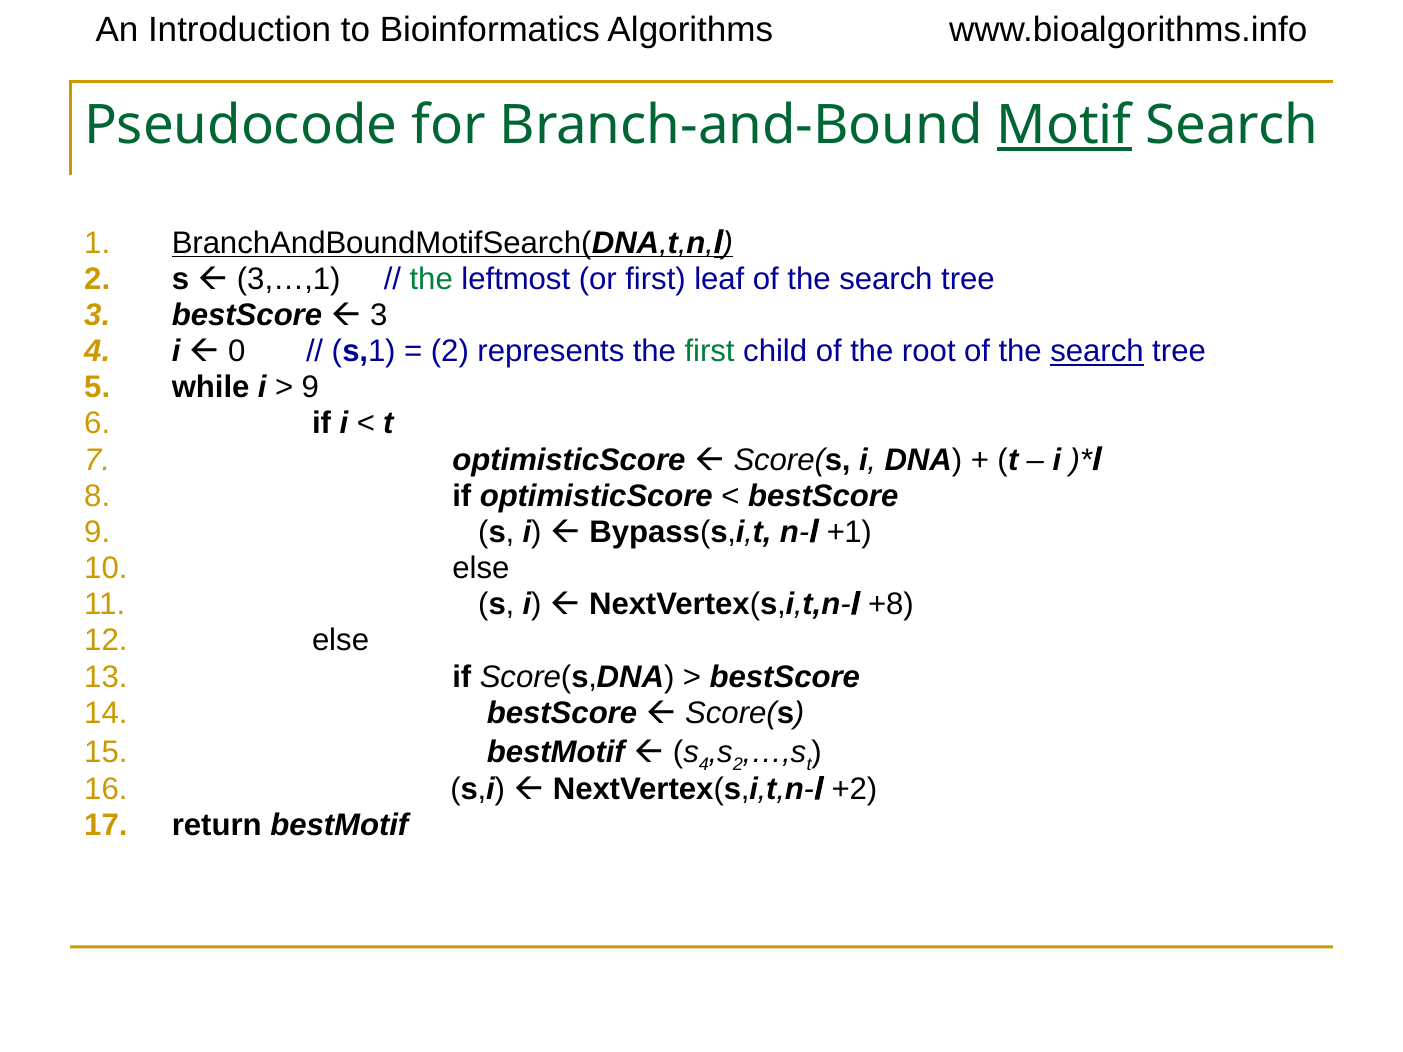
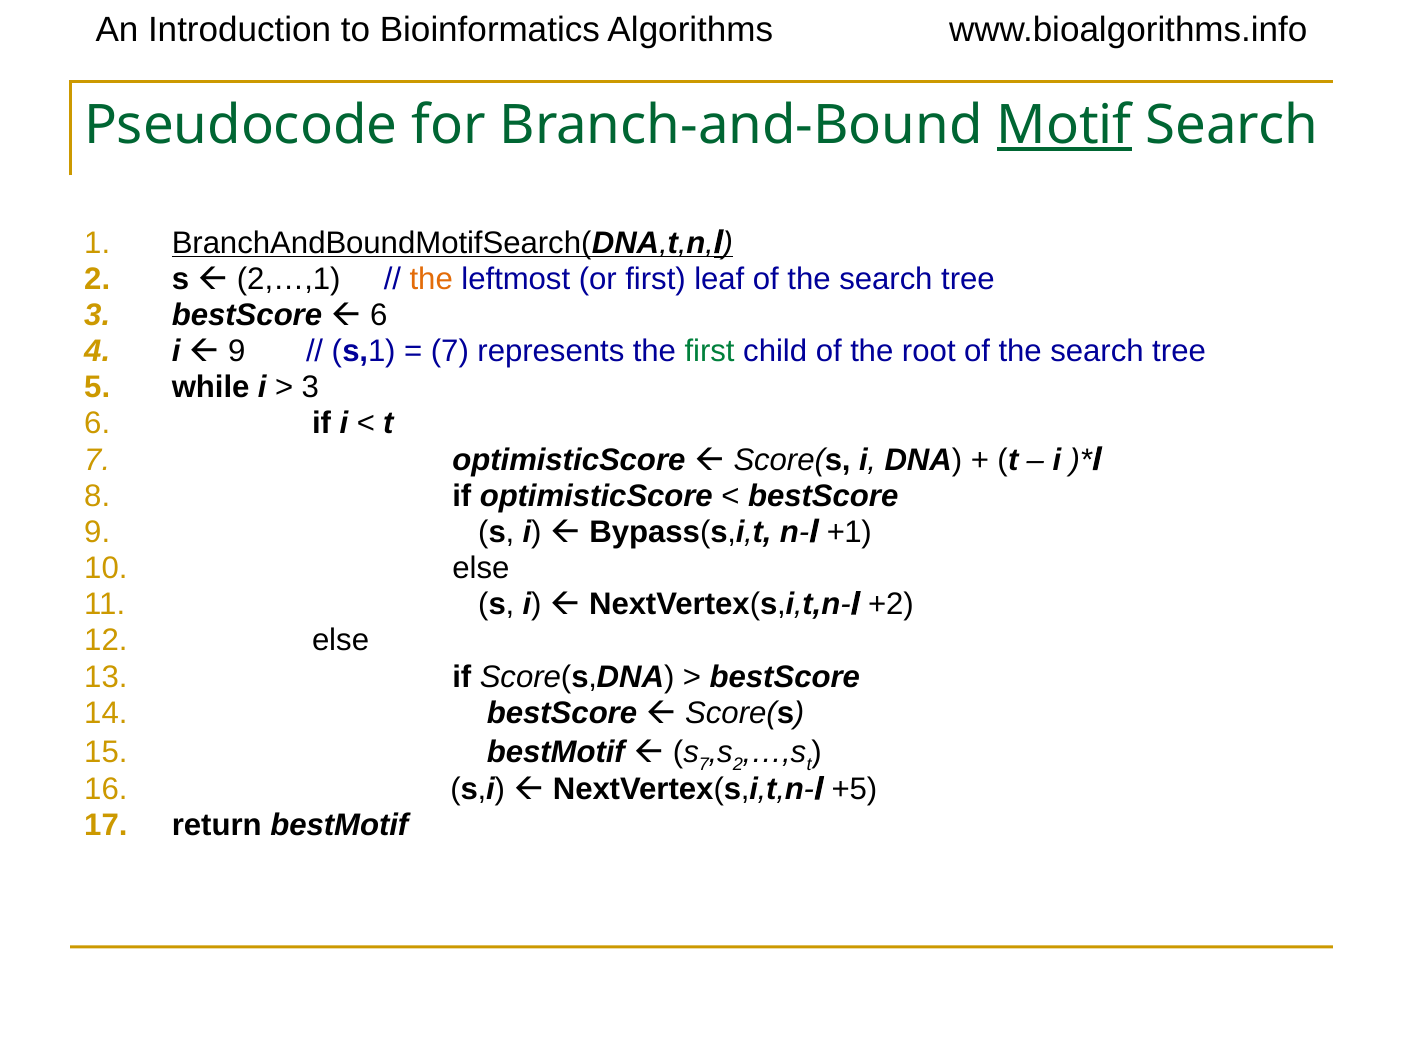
3,…,1: 3,…,1 -> 2,…,1
the at (431, 279) colour: green -> orange
3 at (379, 315): 3 -> 6
0 at (237, 351): 0 -> 9
2 at (450, 351): 2 -> 7
search at (1097, 351) underline: present -> none
9 at (310, 388): 9 -> 3
+8: +8 -> +2
s 4: 4 -> 7
+2: +2 -> +5
